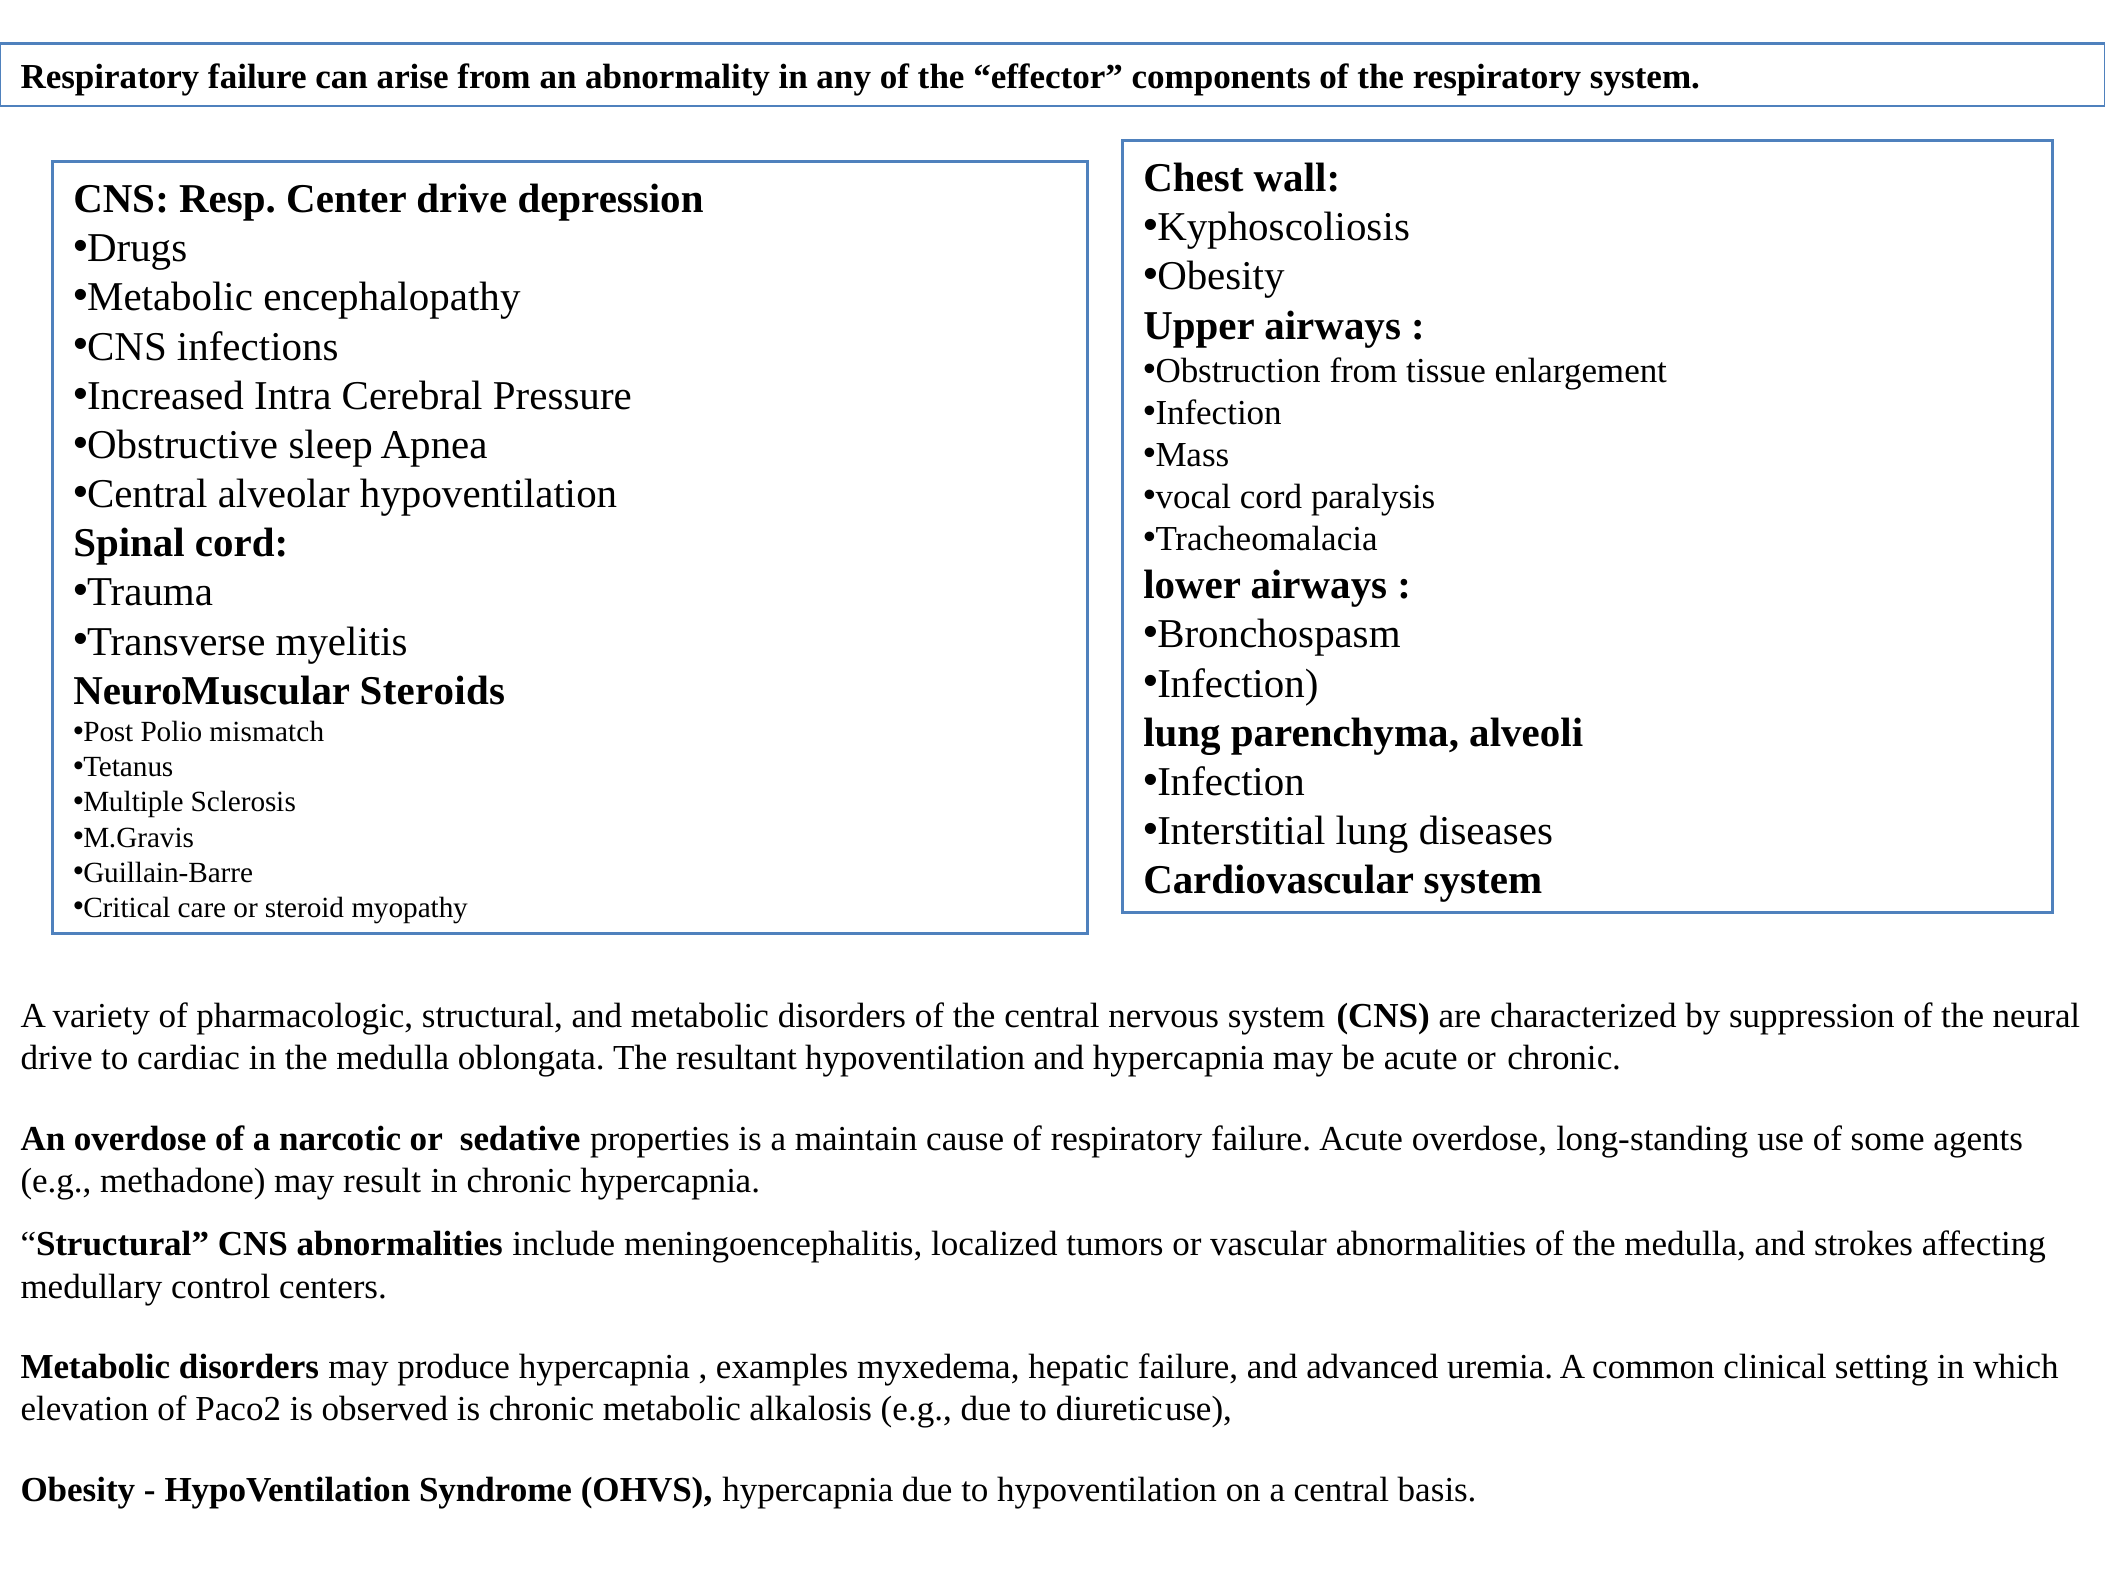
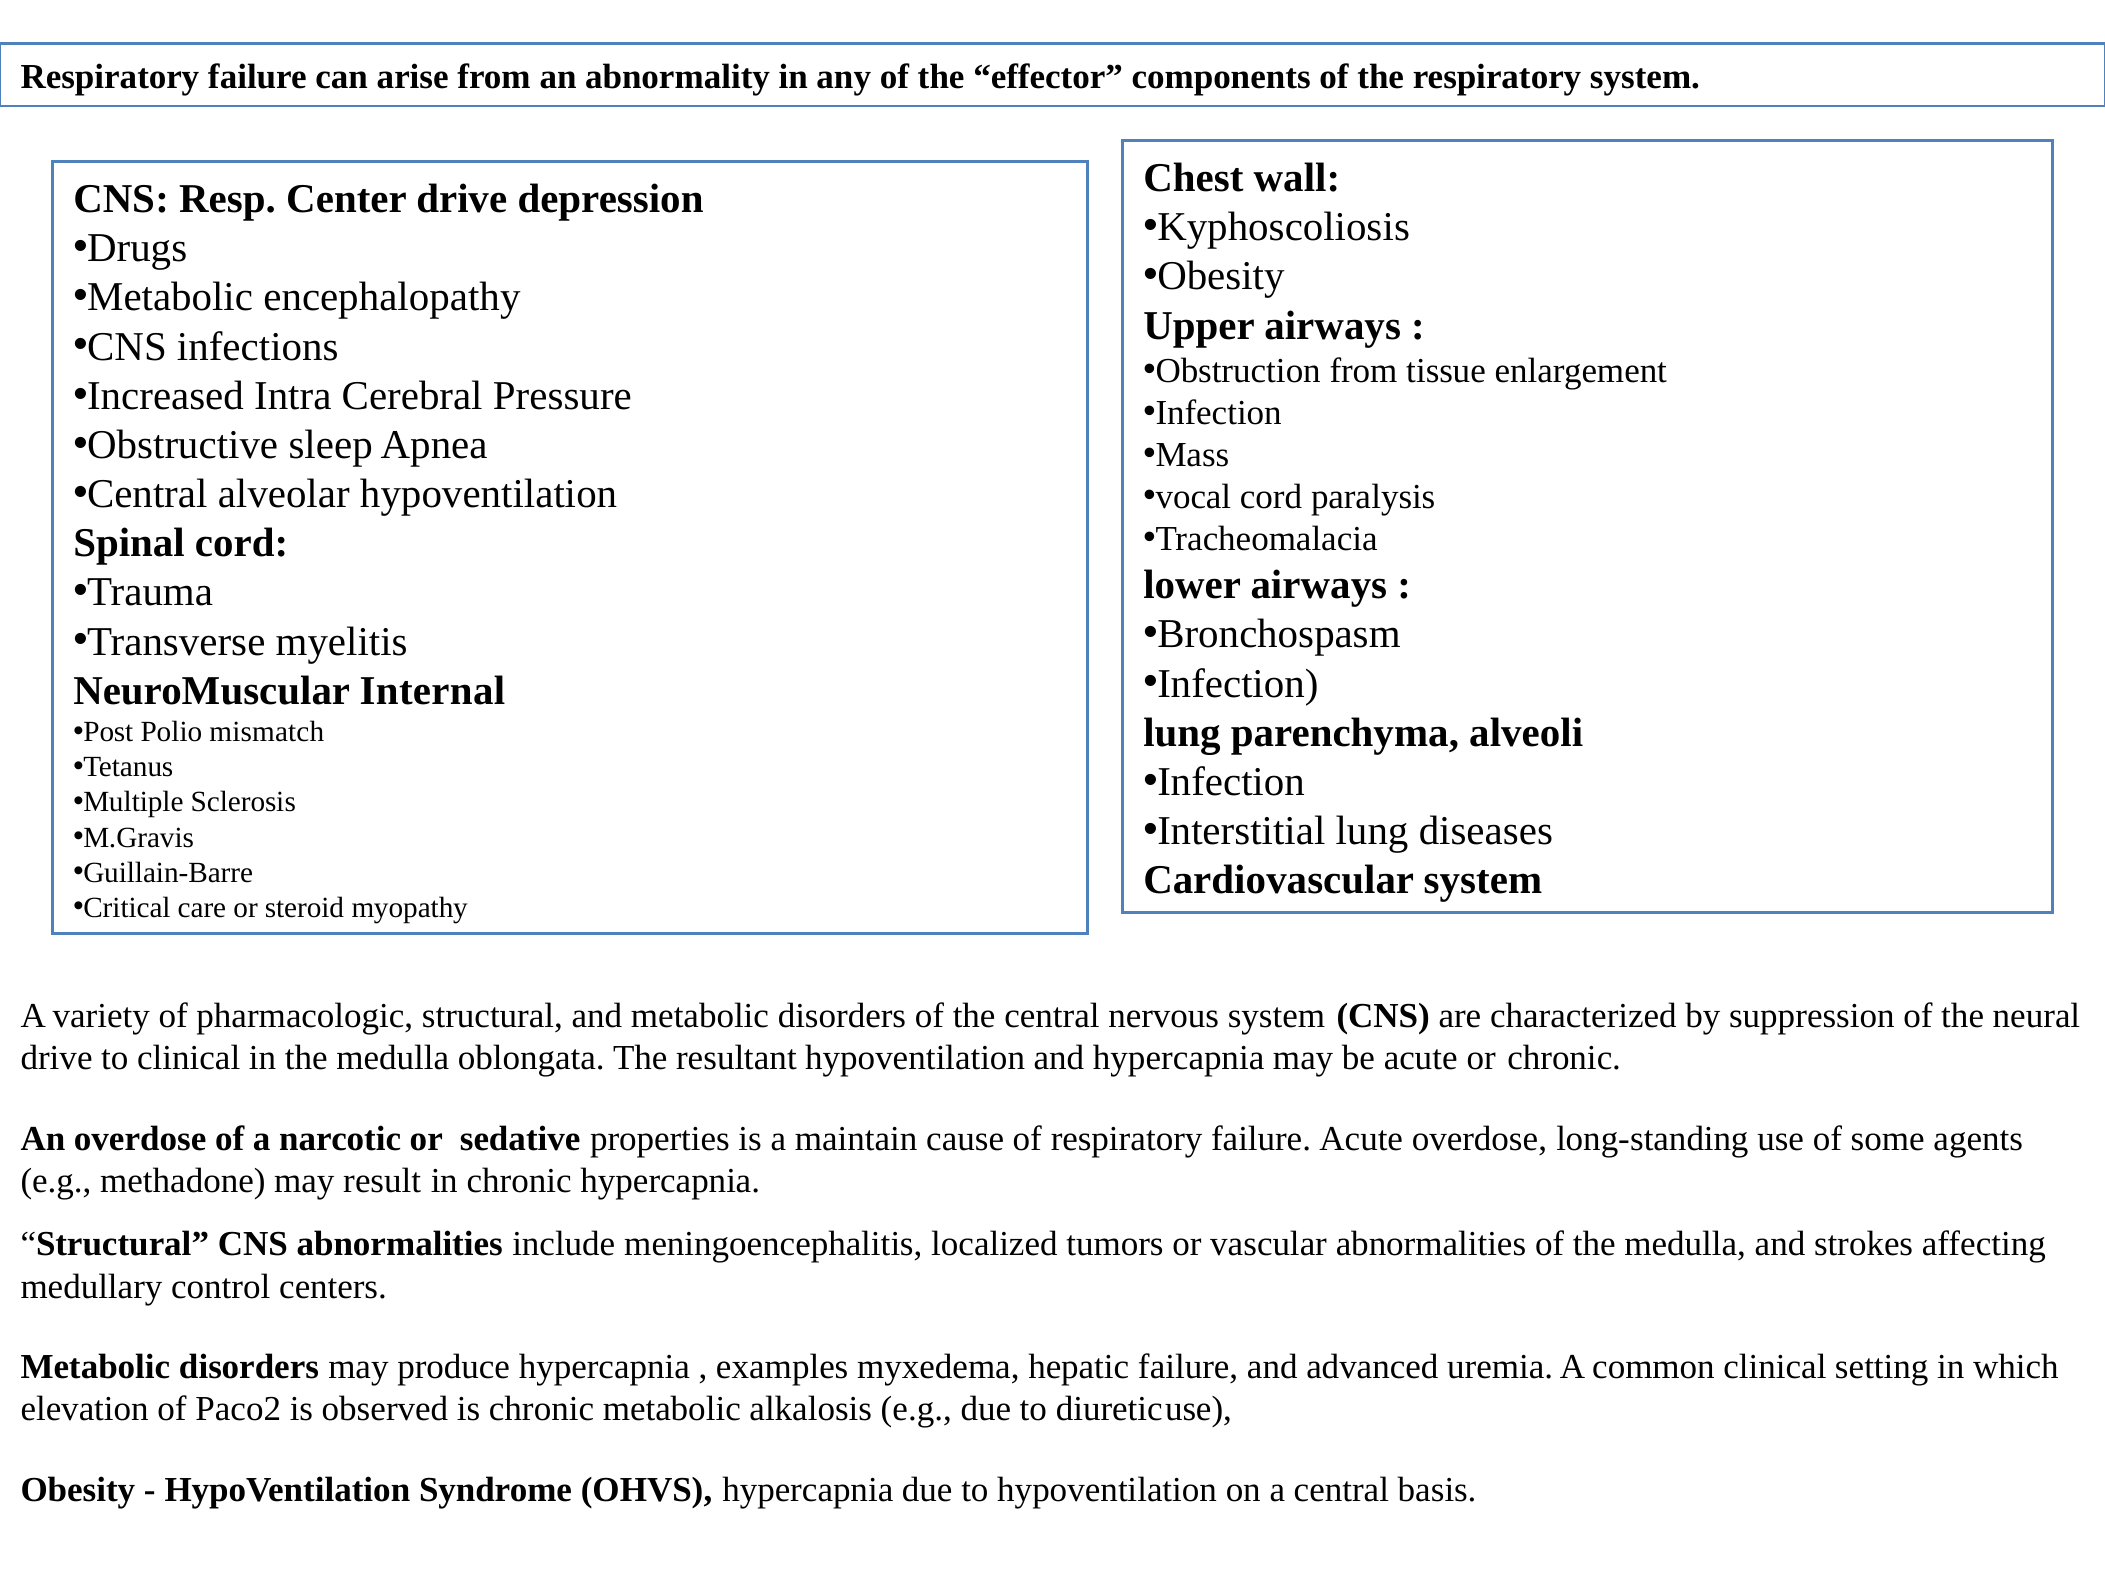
Steroids: Steroids -> Internal
to cardiac: cardiac -> clinical
